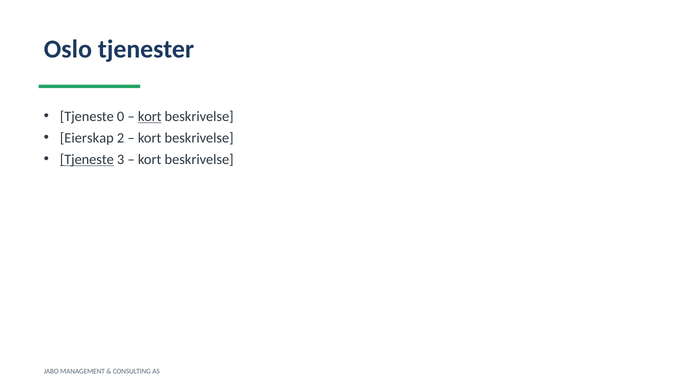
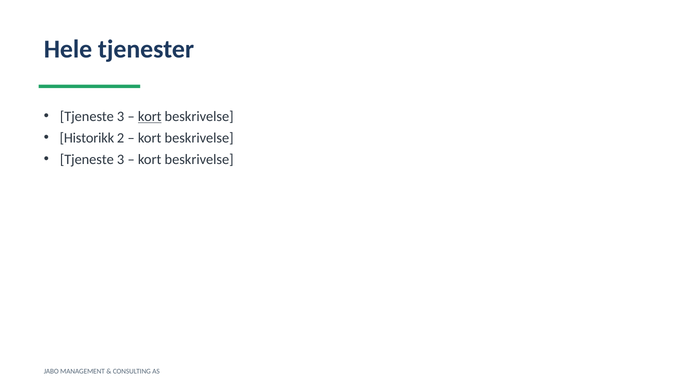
Oslo: Oslo -> Hele
0 at (121, 117): 0 -> 3
Eierskap: Eierskap -> Historikk
Tjeneste at (87, 160) underline: present -> none
